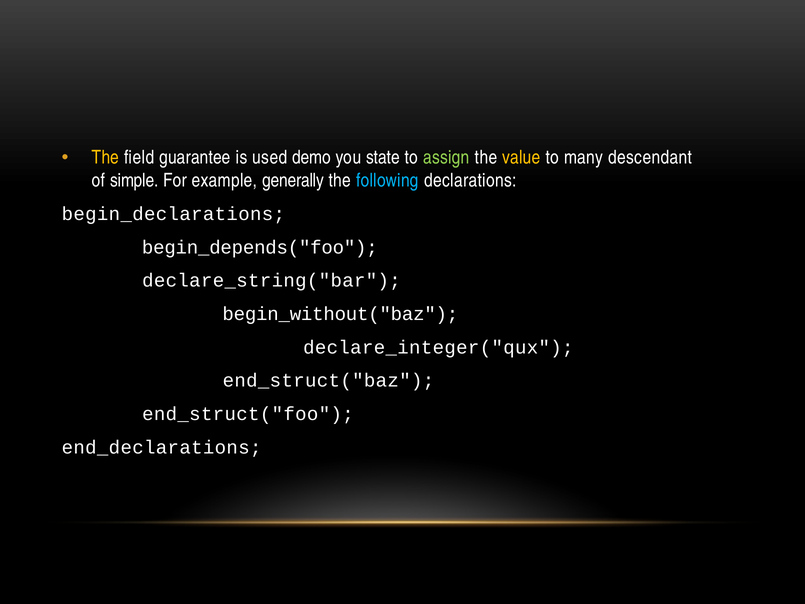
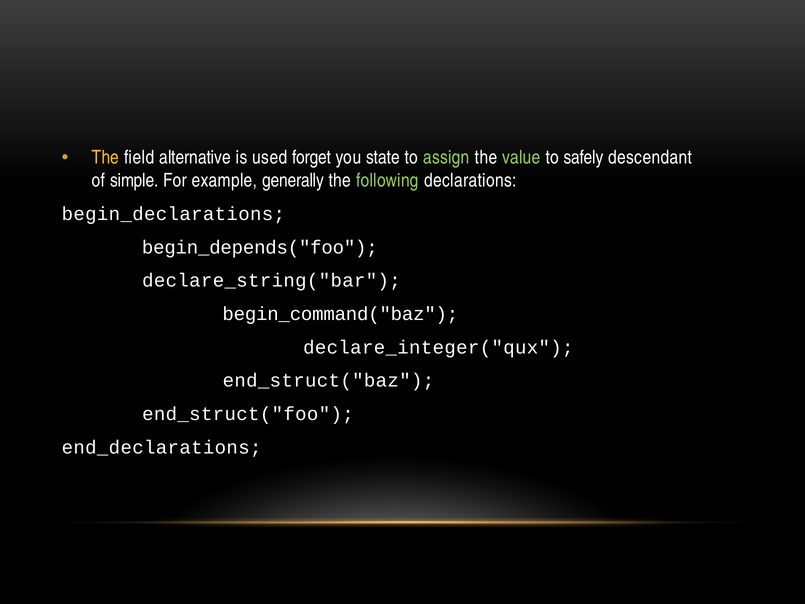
guarantee: guarantee -> alternative
demo: demo -> forget
value colour: yellow -> light green
many: many -> safely
following colour: light blue -> light green
begin_without("baz: begin_without("baz -> begin_command("baz
